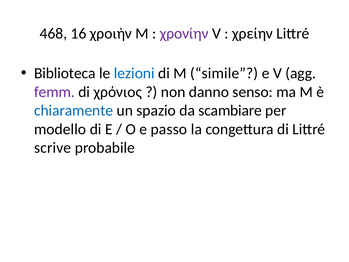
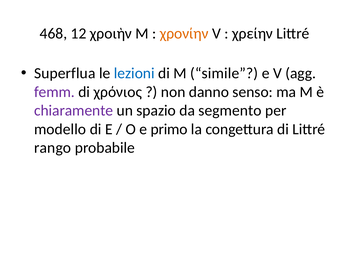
16: 16 -> 12
χρονίην colour: purple -> orange
Biblioteca: Biblioteca -> Superflua
chiaramente colour: blue -> purple
scambiare: scambiare -> segmento
passo: passo -> primo
scrive: scrive -> rango
